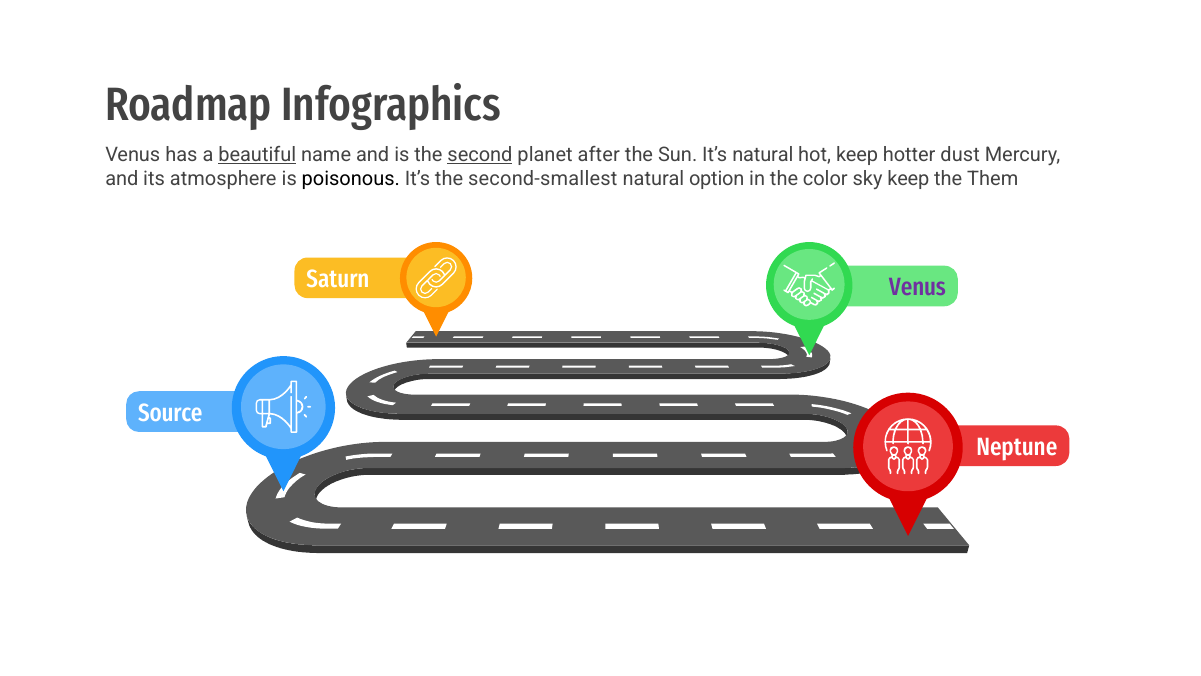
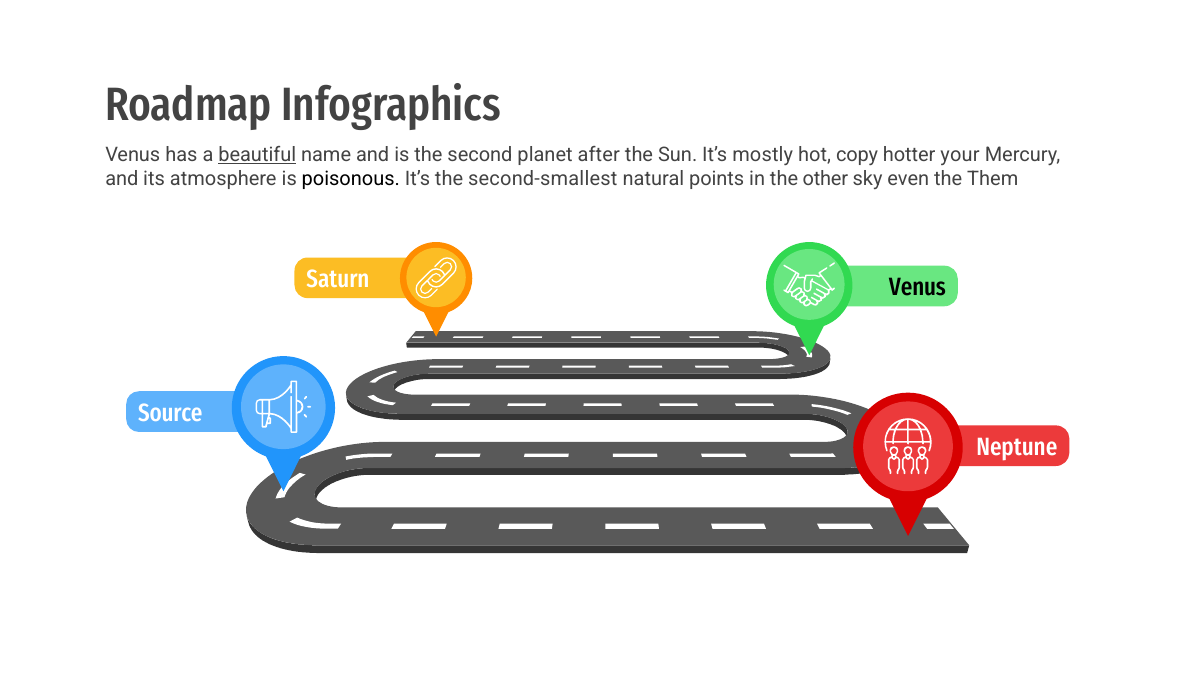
second underline: present -> none
It’s natural: natural -> mostly
hot keep: keep -> copy
dust: dust -> your
option: option -> points
color: color -> other
sky keep: keep -> even
Venus at (917, 288) colour: purple -> black
